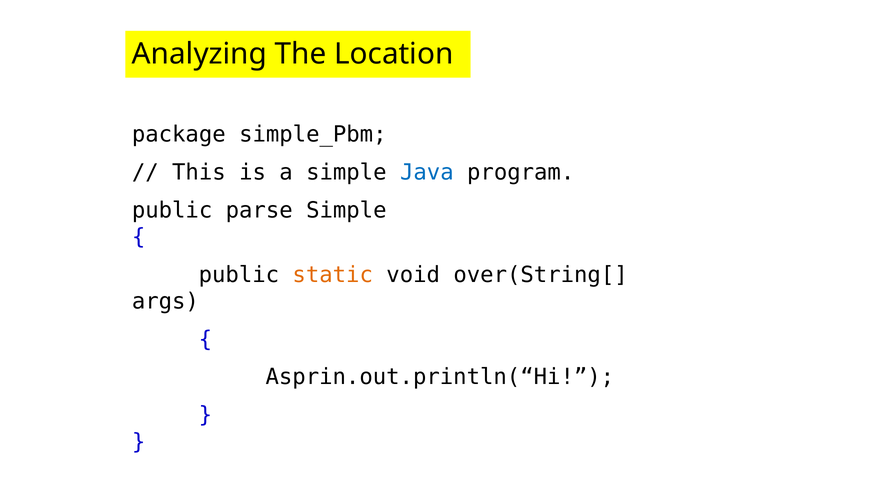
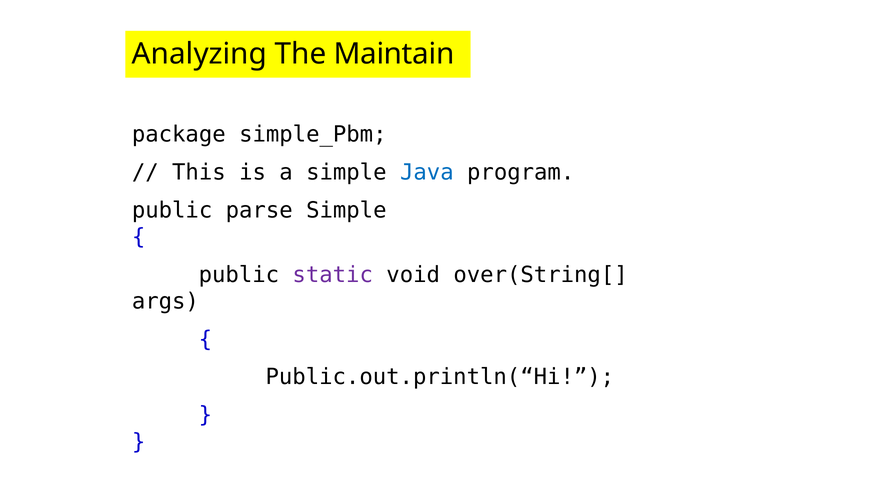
Location: Location -> Maintain
static colour: orange -> purple
Asprin.out.println(“Hi: Asprin.out.println(“Hi -> Public.out.println(“Hi
